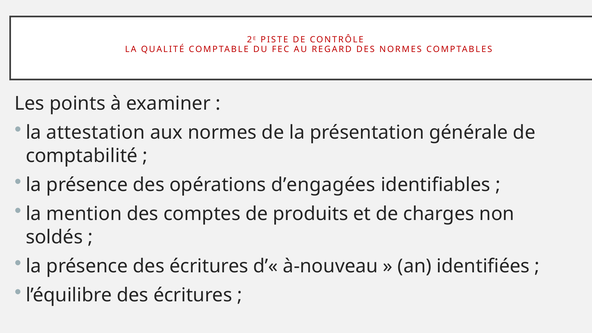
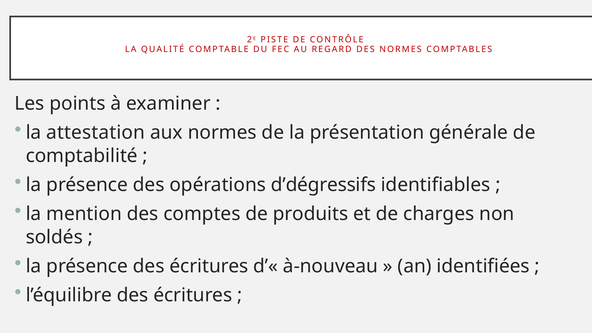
d’engagées: d’engagées -> d’dégressifs
